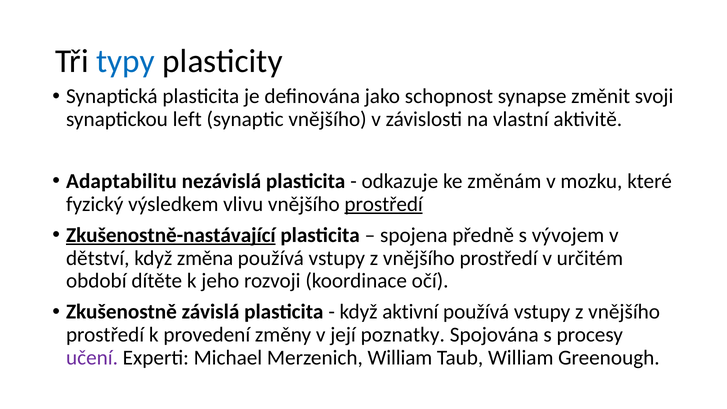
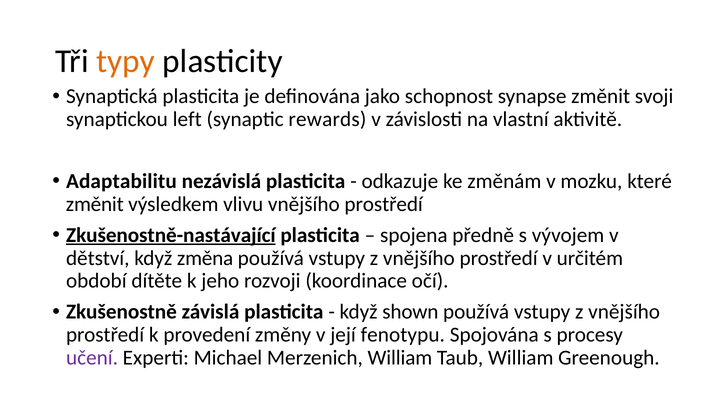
typy colour: blue -> orange
synaptic vnějšího: vnějšího -> rewards
fyzický at (95, 204): fyzický -> změnit
prostředí at (384, 204) underline: present -> none
aktivní: aktivní -> shown
poznatky: poznatky -> fenotypu
